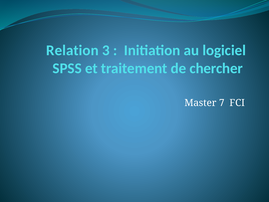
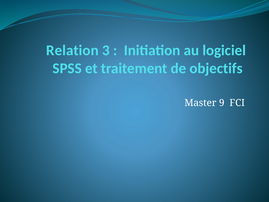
chercher: chercher -> objectifs
7: 7 -> 9
